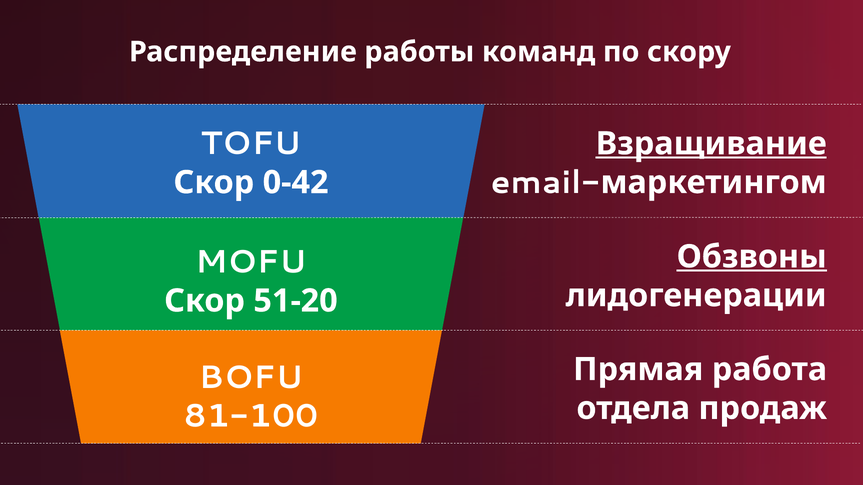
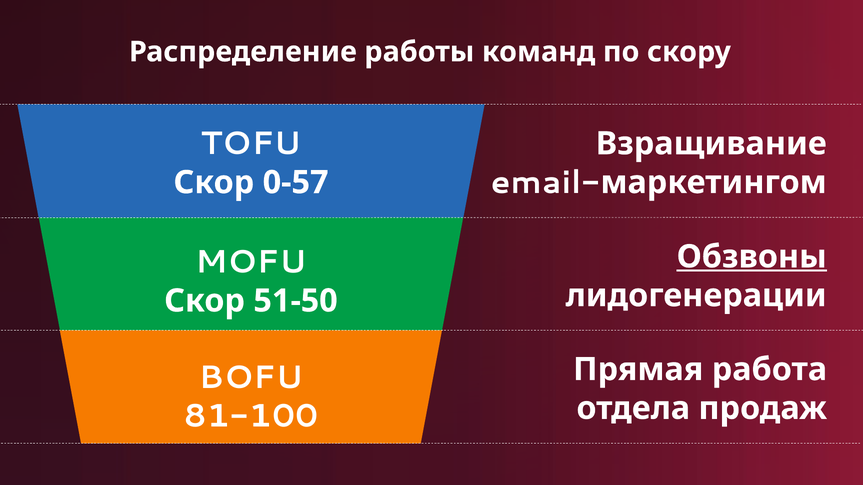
Взращивание underline: present -> none
0-42: 0-42 -> 0-57
51-20: 51-20 -> 51-50
